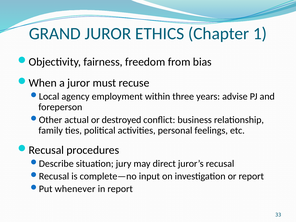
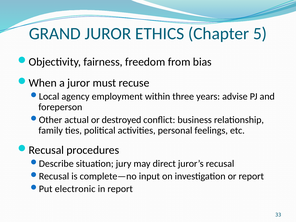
1: 1 -> 5
whenever: whenever -> electronic
